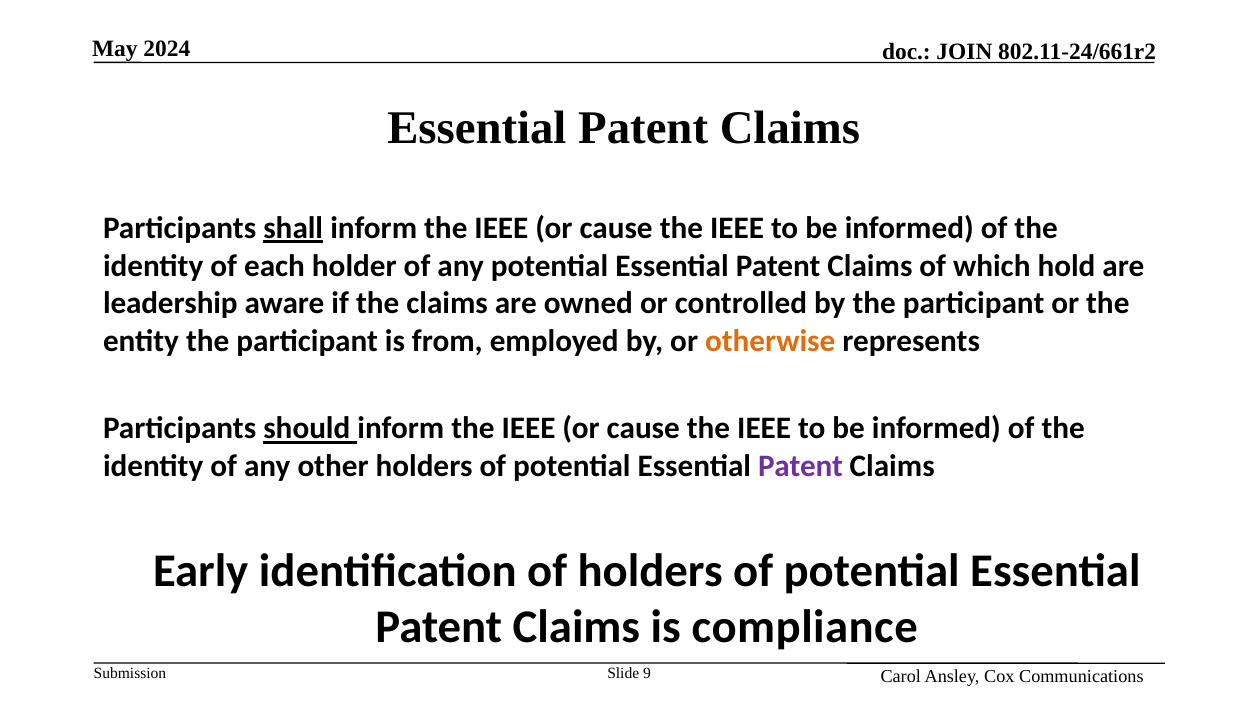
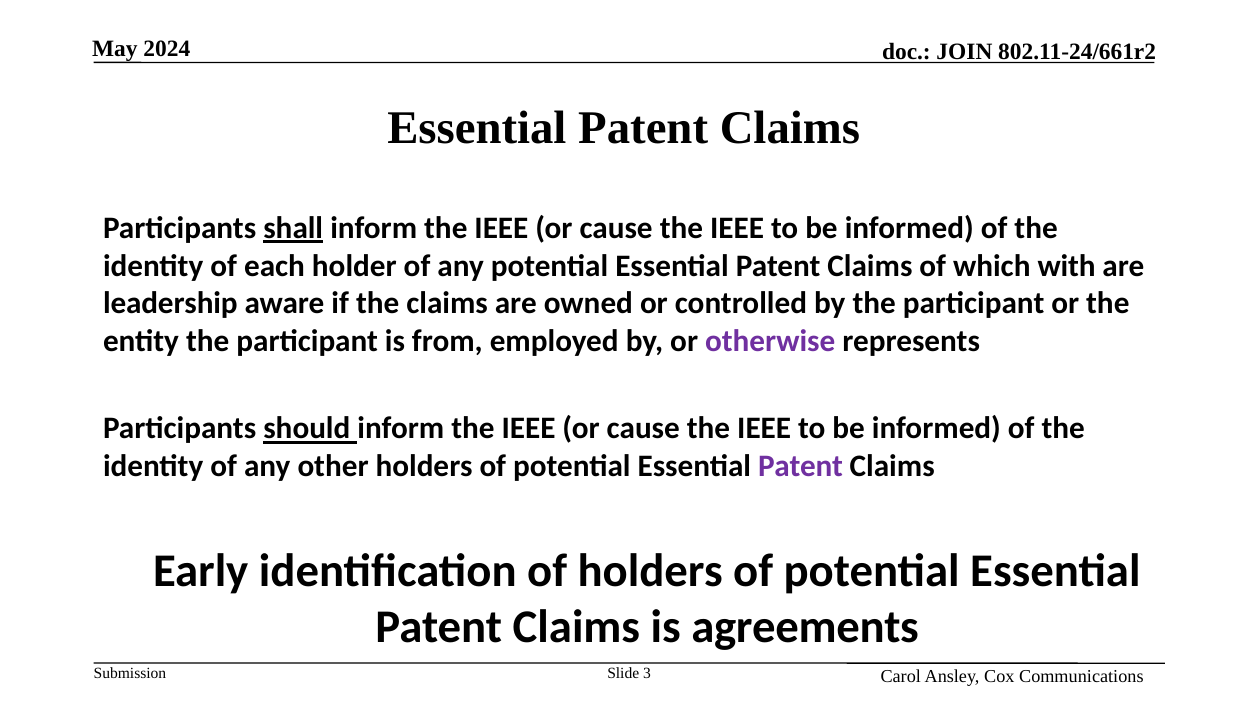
hold: hold -> with
otherwise colour: orange -> purple
compliance: compliance -> agreements
9: 9 -> 3
